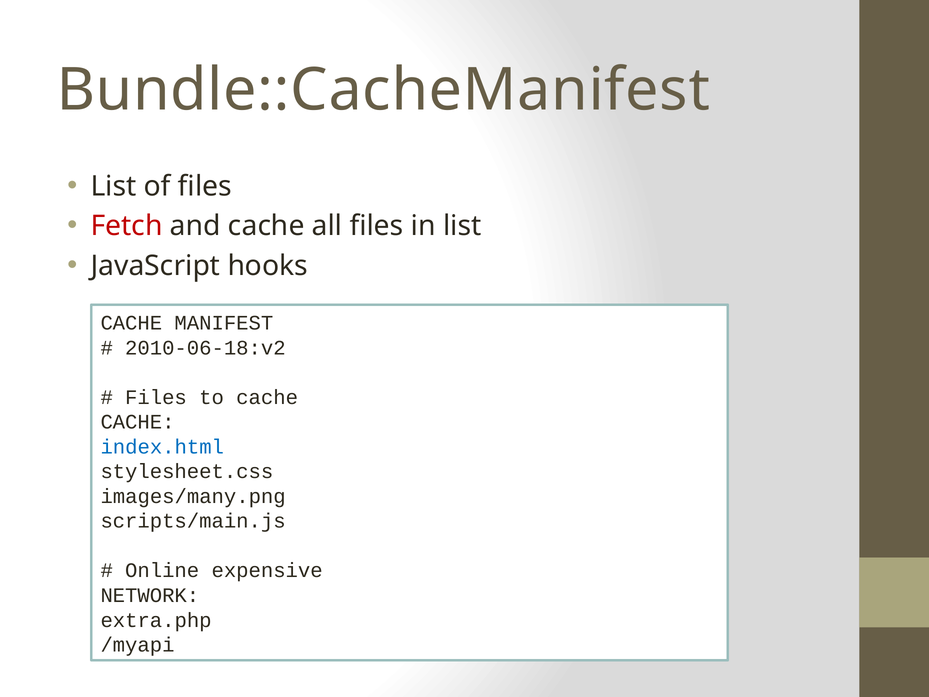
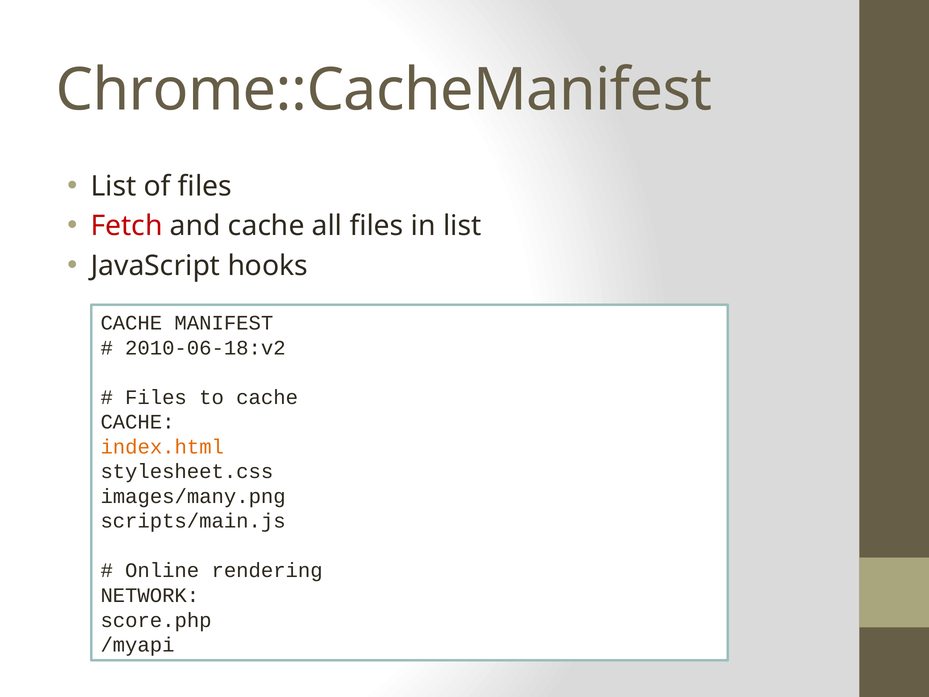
Bundle::CacheManifest: Bundle::CacheManifest -> Chrome::CacheManifest
index.html colour: blue -> orange
expensive: expensive -> rendering
extra.php: extra.php -> score.php
